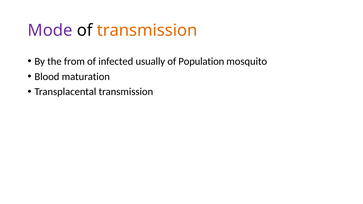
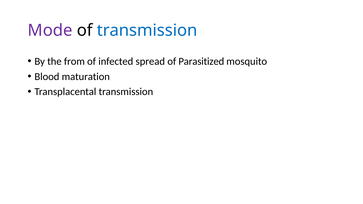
transmission at (147, 30) colour: orange -> blue
usually: usually -> spread
Population: Population -> Parasitized
